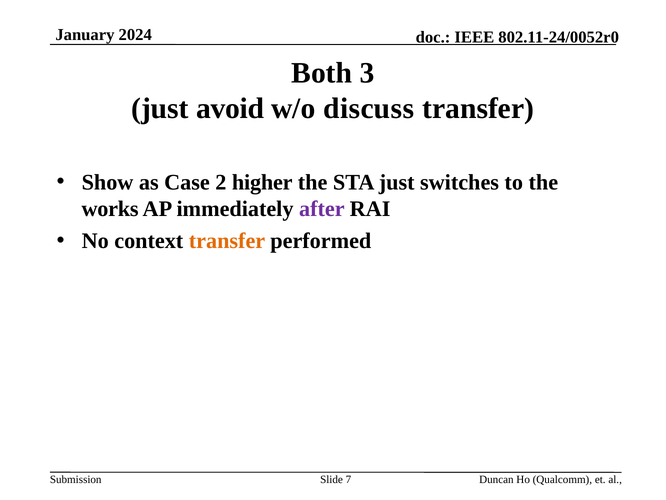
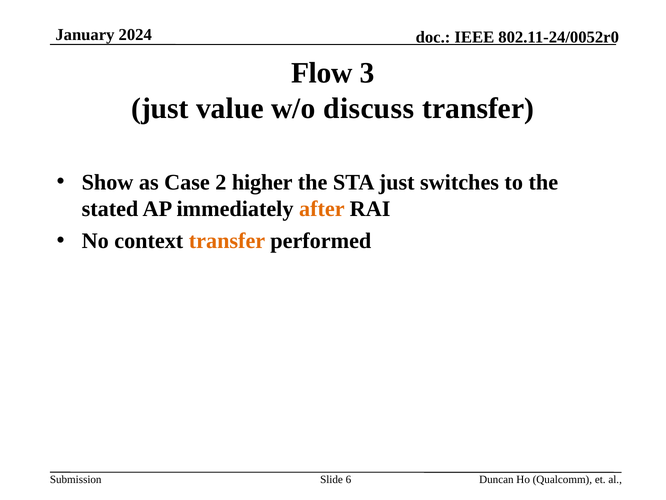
Both: Both -> Flow
avoid: avoid -> value
works: works -> stated
after colour: purple -> orange
7: 7 -> 6
